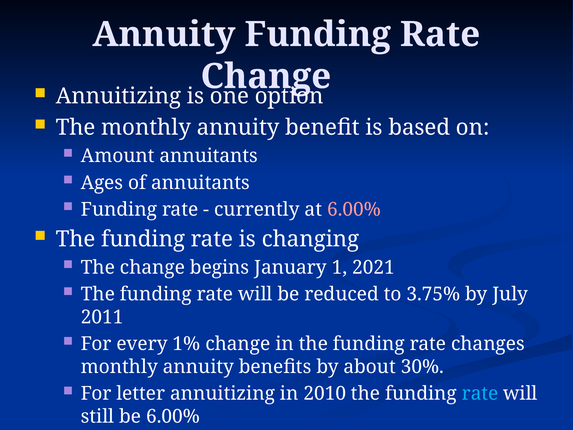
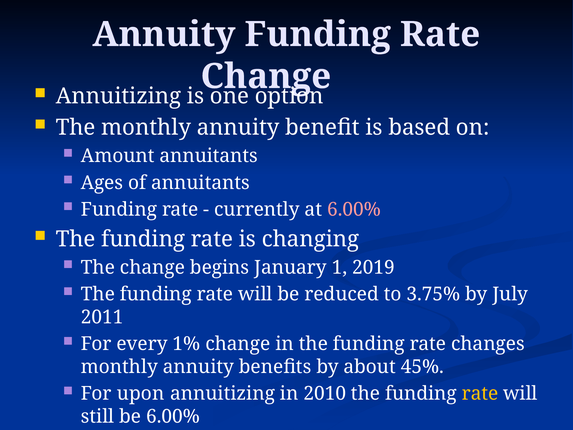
2021: 2021 -> 2019
30%: 30% -> 45%
letter: letter -> upon
rate at (480, 393) colour: light blue -> yellow
